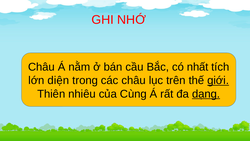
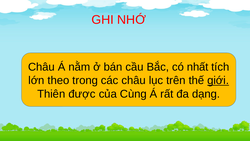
diện: diện -> theo
nhiêu: nhiêu -> được
dạng underline: present -> none
